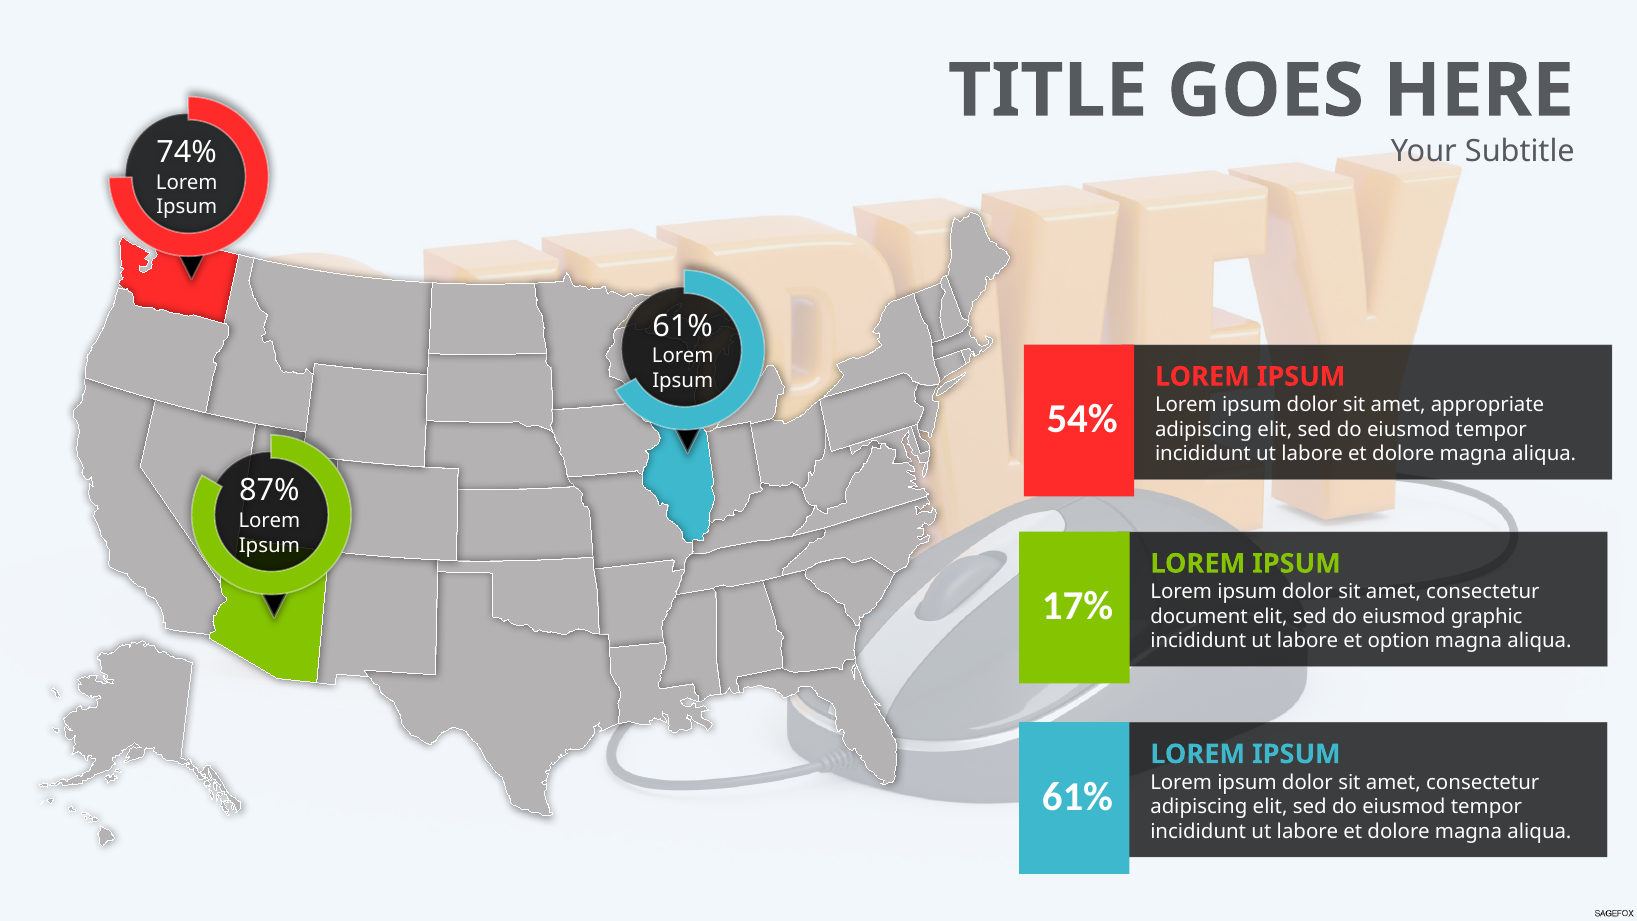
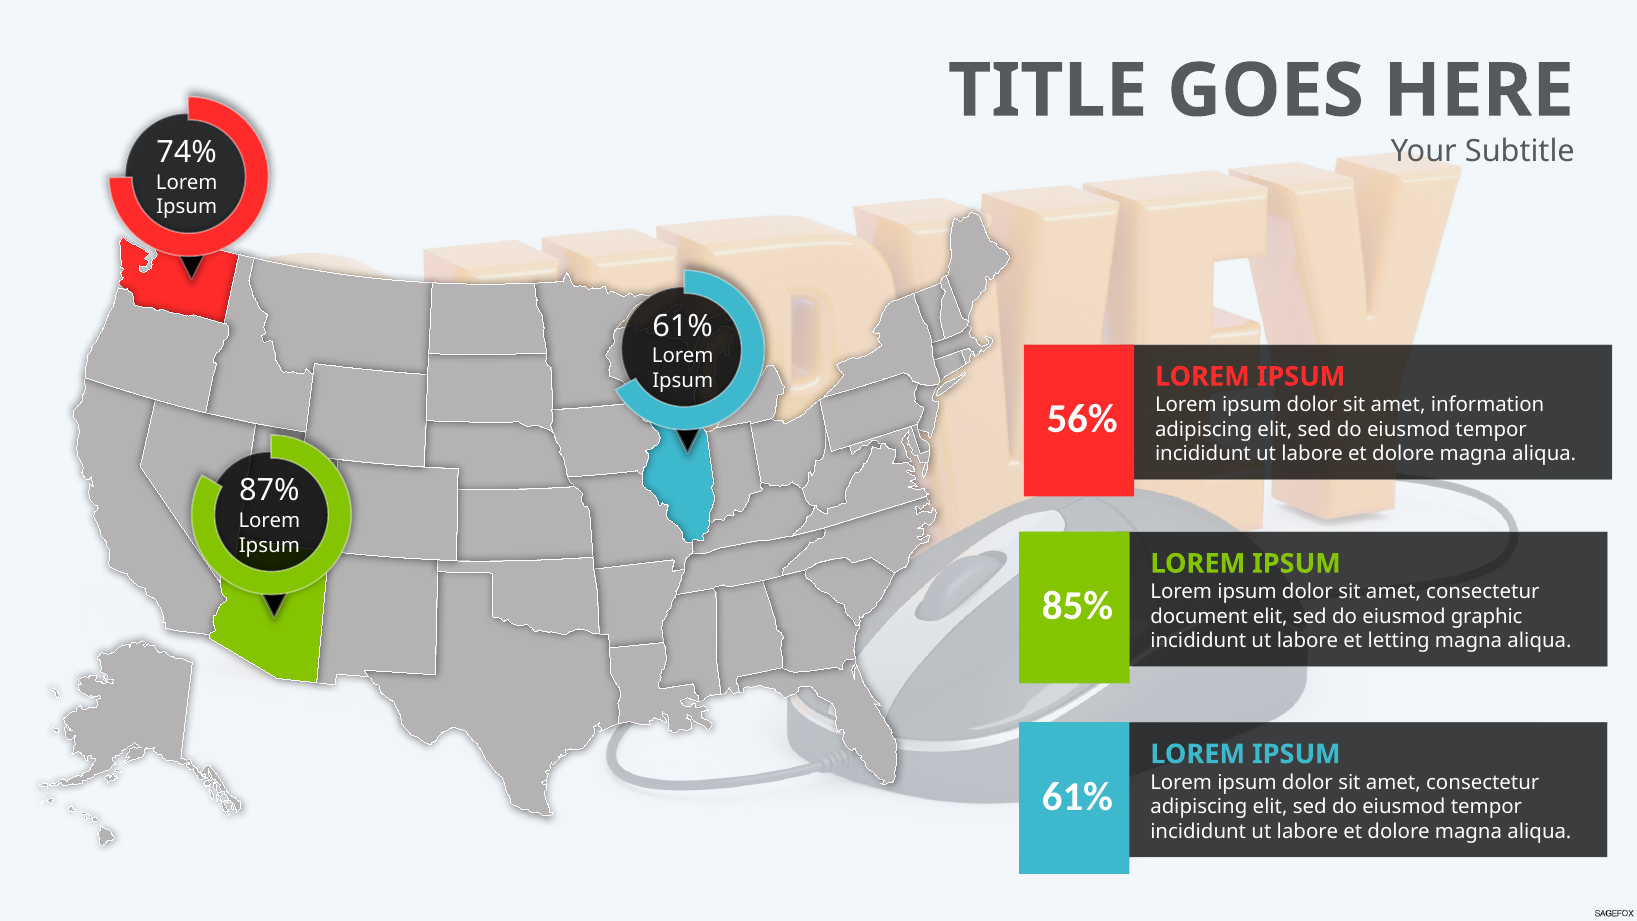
appropriate: appropriate -> information
54%: 54% -> 56%
17%: 17% -> 85%
option: option -> letting
